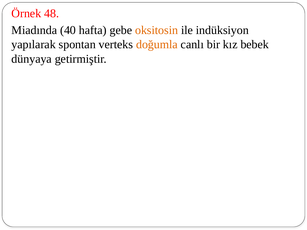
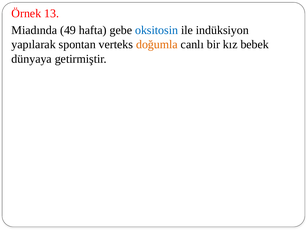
48: 48 -> 13
40: 40 -> 49
oksitosin colour: orange -> blue
